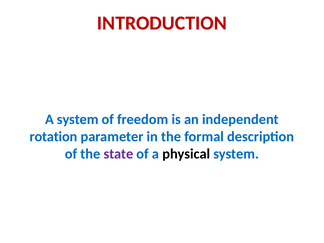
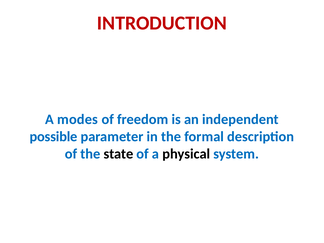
A system: system -> modes
rotation: rotation -> possible
state colour: purple -> black
